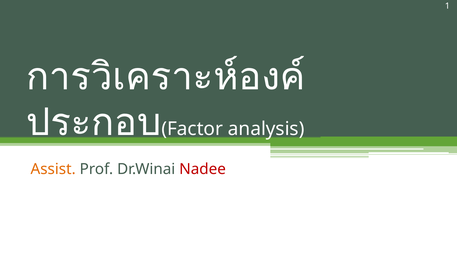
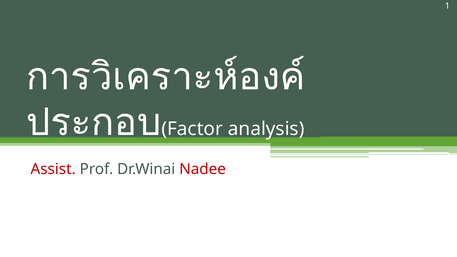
Assist colour: orange -> red
